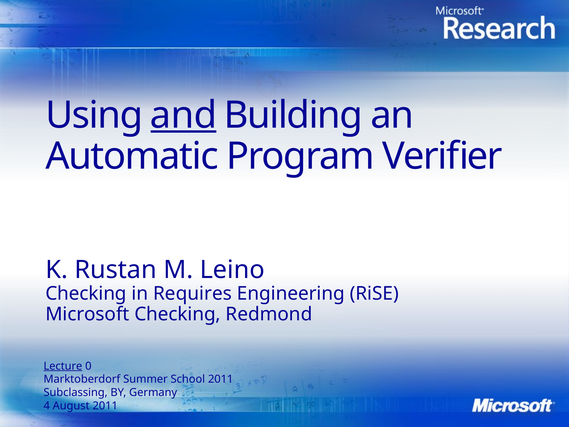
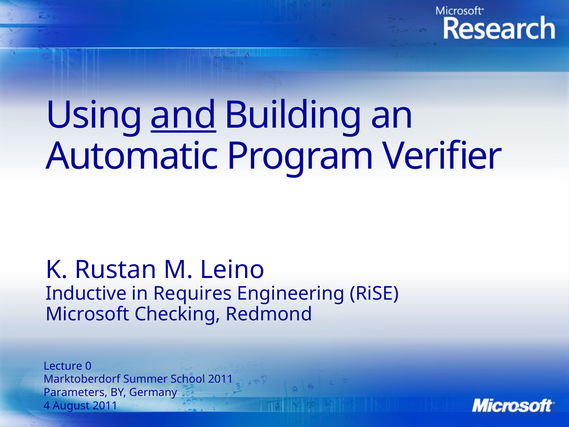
Checking at (86, 294): Checking -> Inductive
Lecture underline: present -> none
Subclassing: Subclassing -> Parameters
